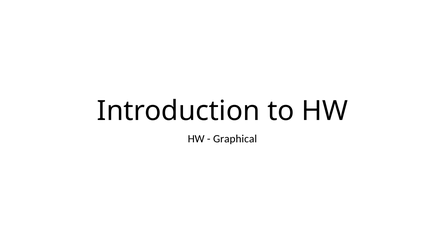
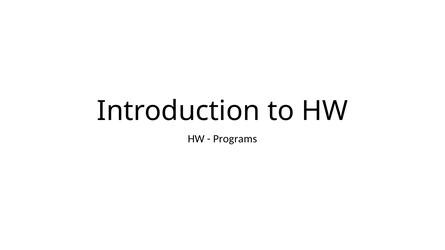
Graphical: Graphical -> Programs
